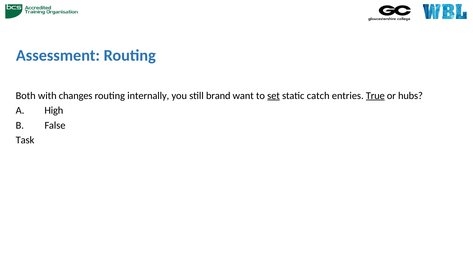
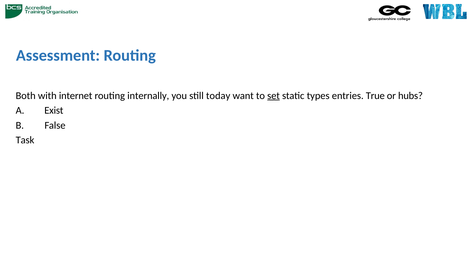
changes: changes -> internet
brand: brand -> today
catch: catch -> types
True underline: present -> none
High: High -> Exist
